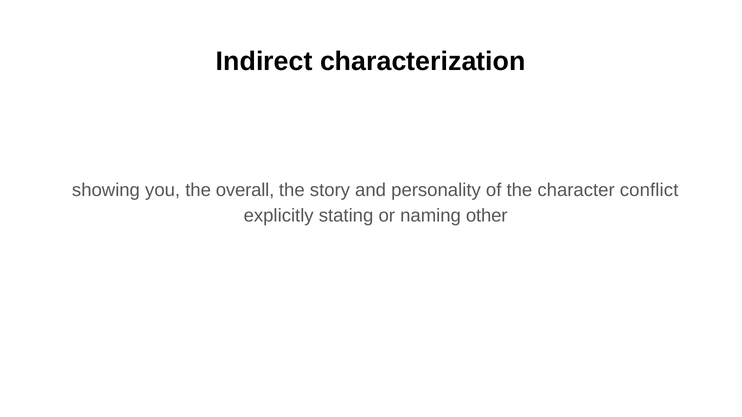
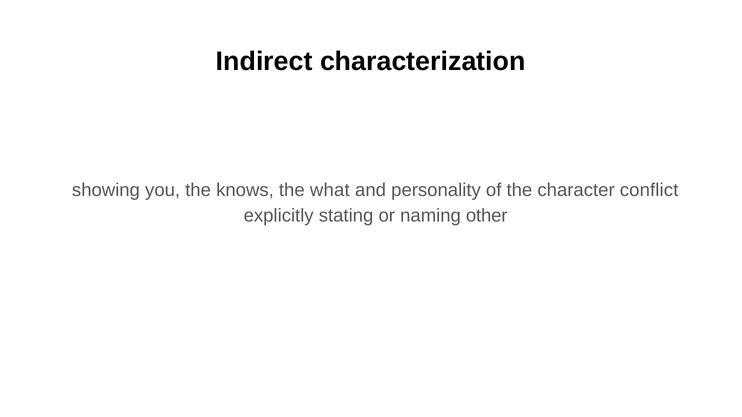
overall: overall -> knows
story: story -> what
